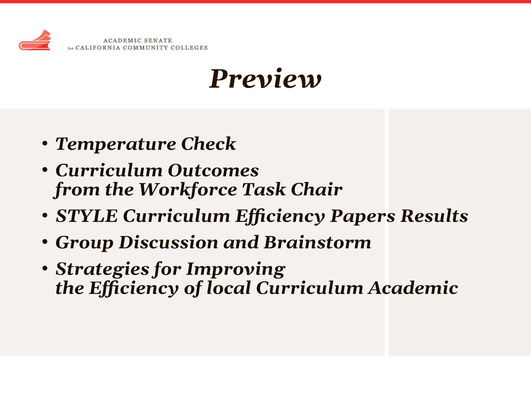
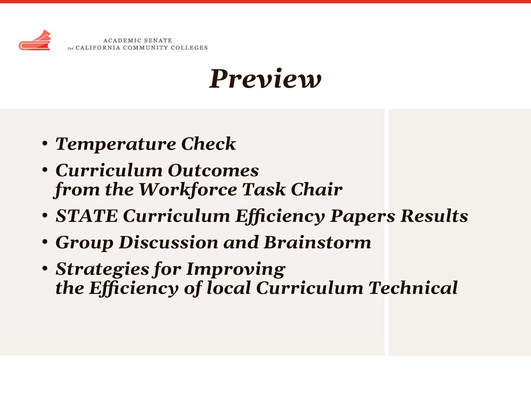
STYLE: STYLE -> STATE
Academic: Academic -> Technical
